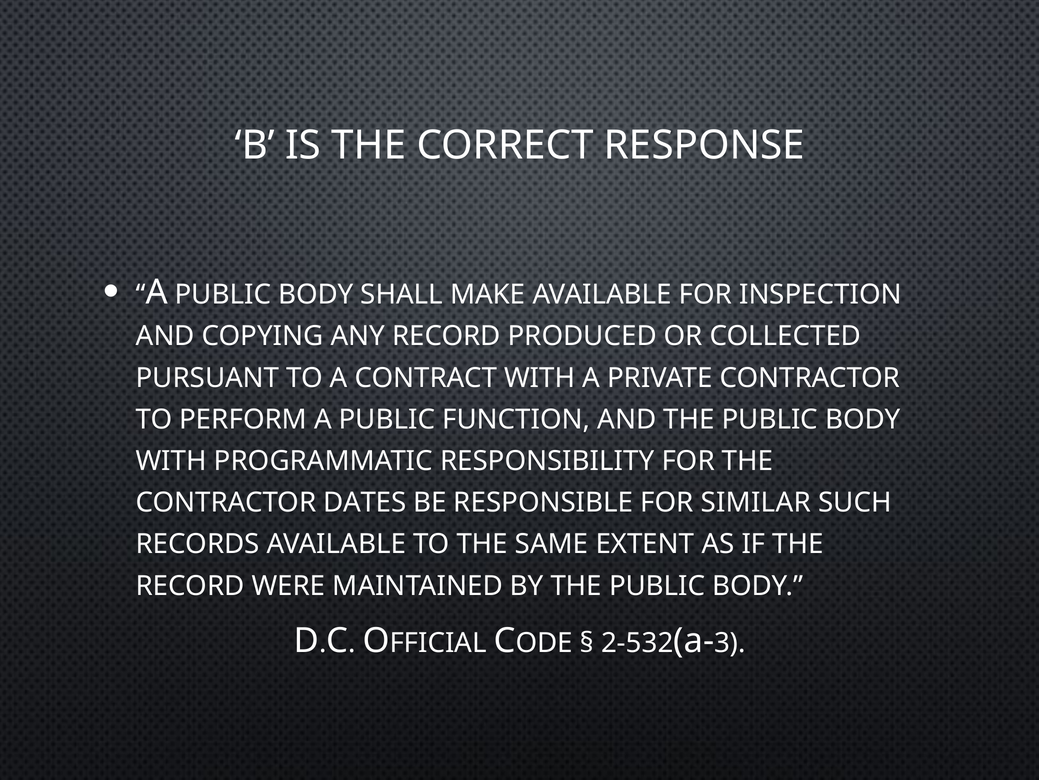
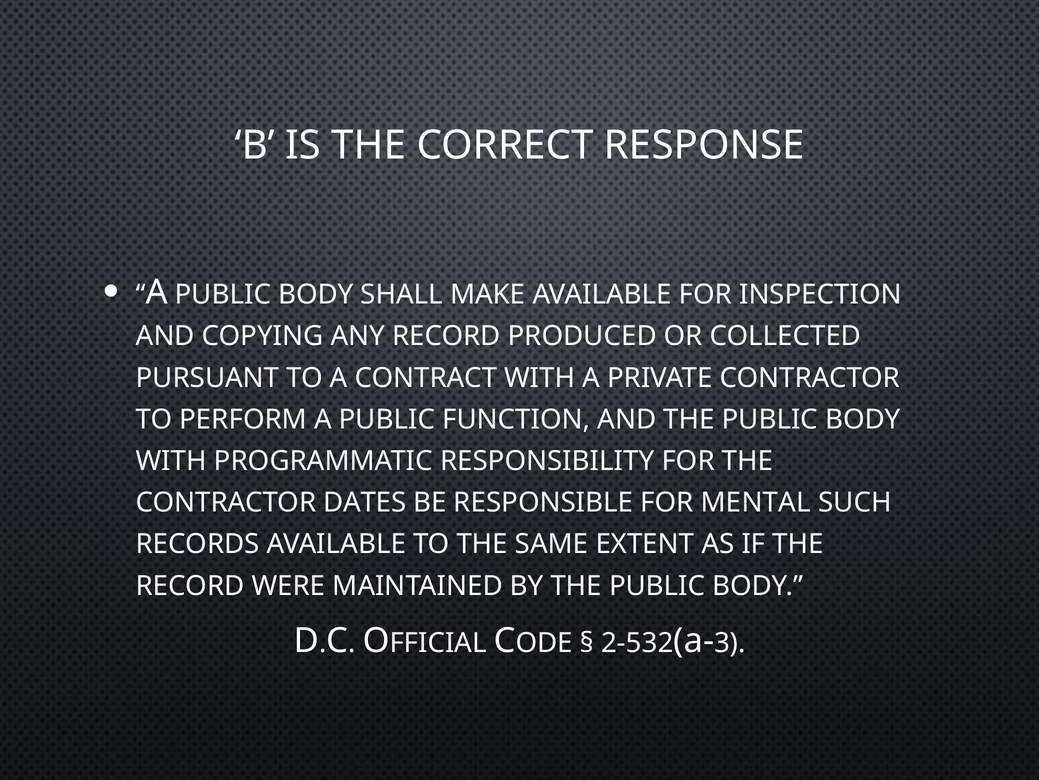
SIMILAR: SIMILAR -> MENTAL
